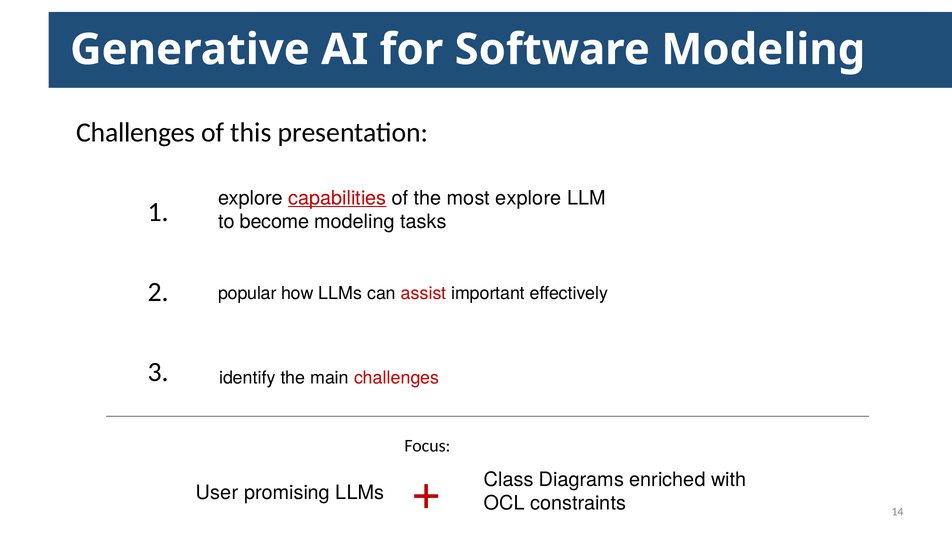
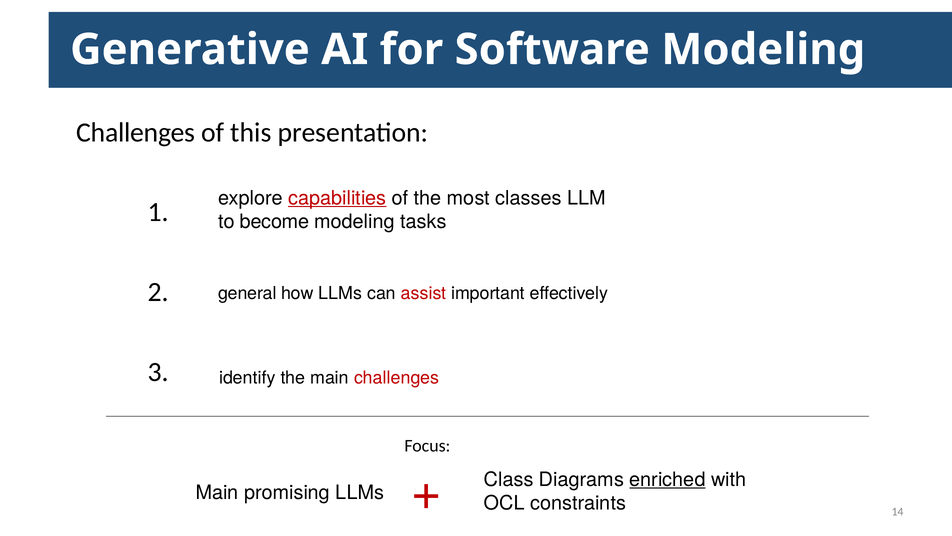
most explore: explore -> classes
popular: popular -> general
enriched underline: none -> present
User at (217, 492): User -> Main
